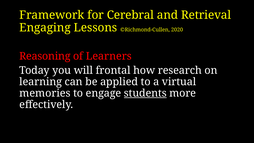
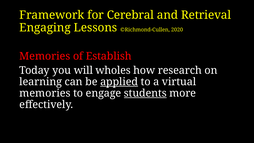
Reasoning at (45, 56): Reasoning -> Memories
Learners: Learners -> Establish
frontal: frontal -> wholes
applied underline: none -> present
